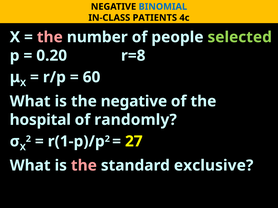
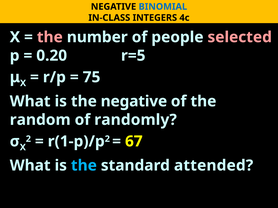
PATIENTS: PATIENTS -> INTEGERS
selected colour: light green -> pink
r=8: r=8 -> r=5
60: 60 -> 75
hospital: hospital -> random
27: 27 -> 67
the at (84, 166) colour: pink -> light blue
exclusive: exclusive -> attended
